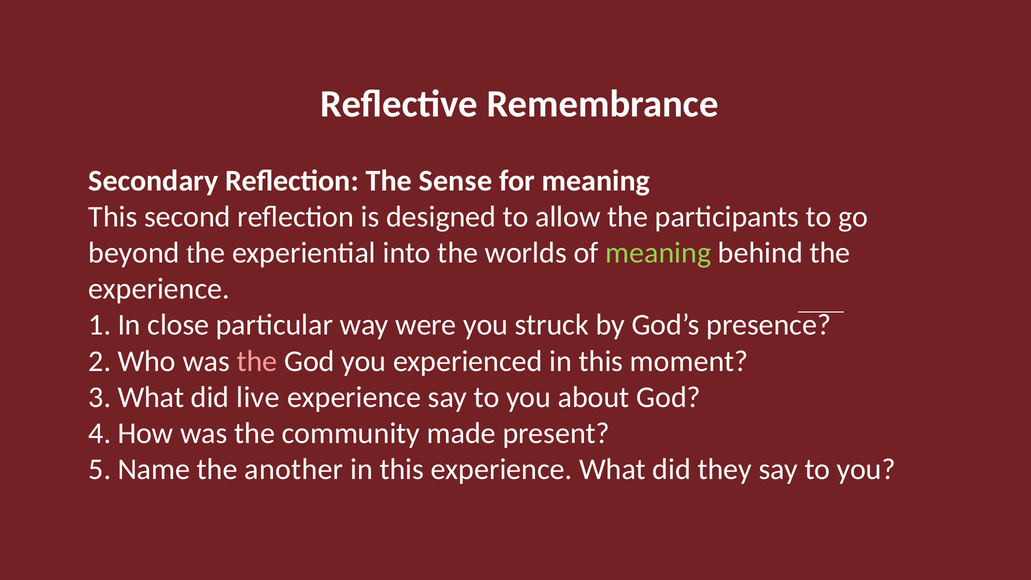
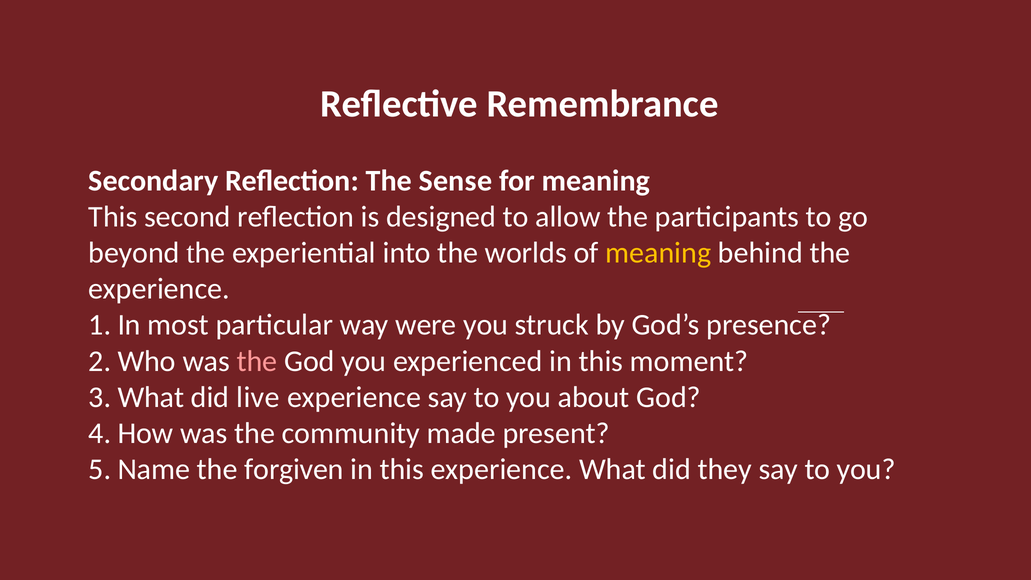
meaning at (658, 253) colour: light green -> yellow
close: close -> most
another: another -> forgiven
